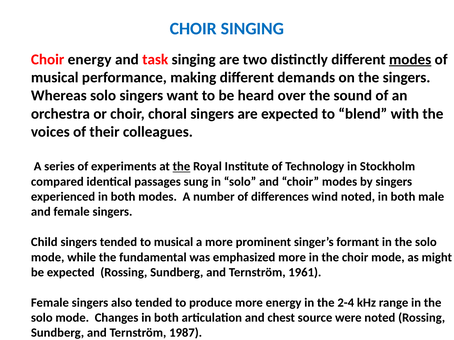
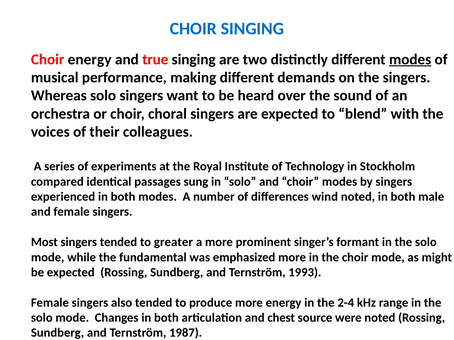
task: task -> true
the at (181, 167) underline: present -> none
Child: Child -> Most
to musical: musical -> greater
1961: 1961 -> 1993
